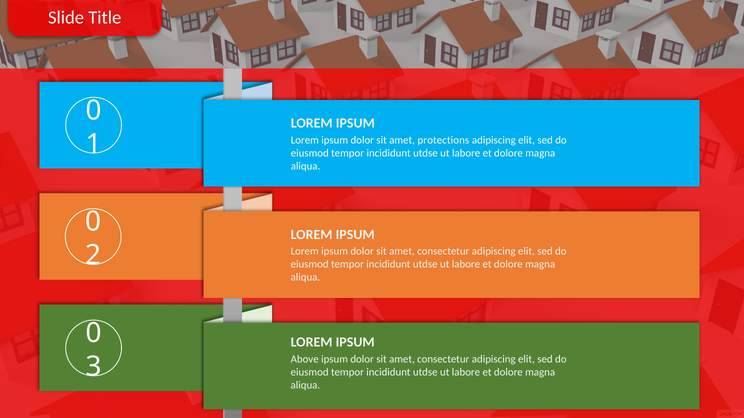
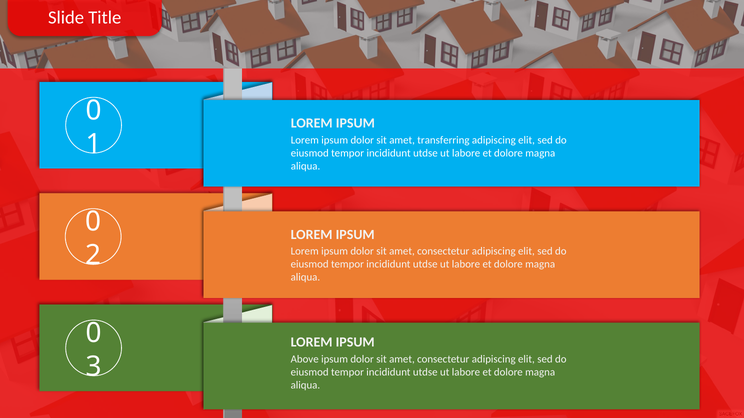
protections: protections -> transferring
